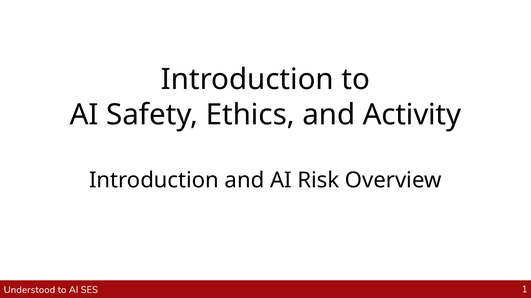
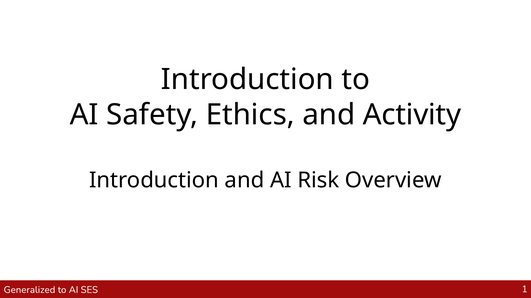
Understood: Understood -> Generalized
